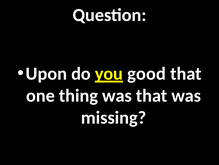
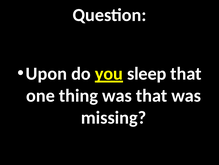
good: good -> sleep
